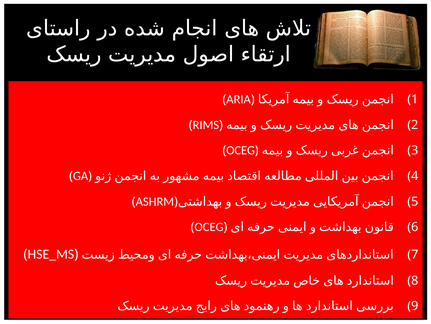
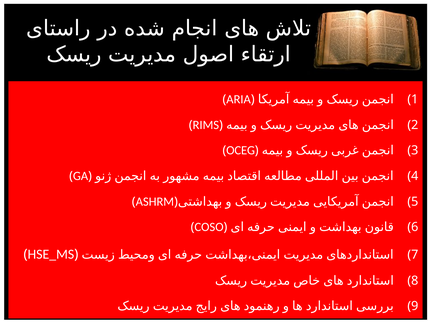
OCEG at (209, 227): OCEG -> COSO
